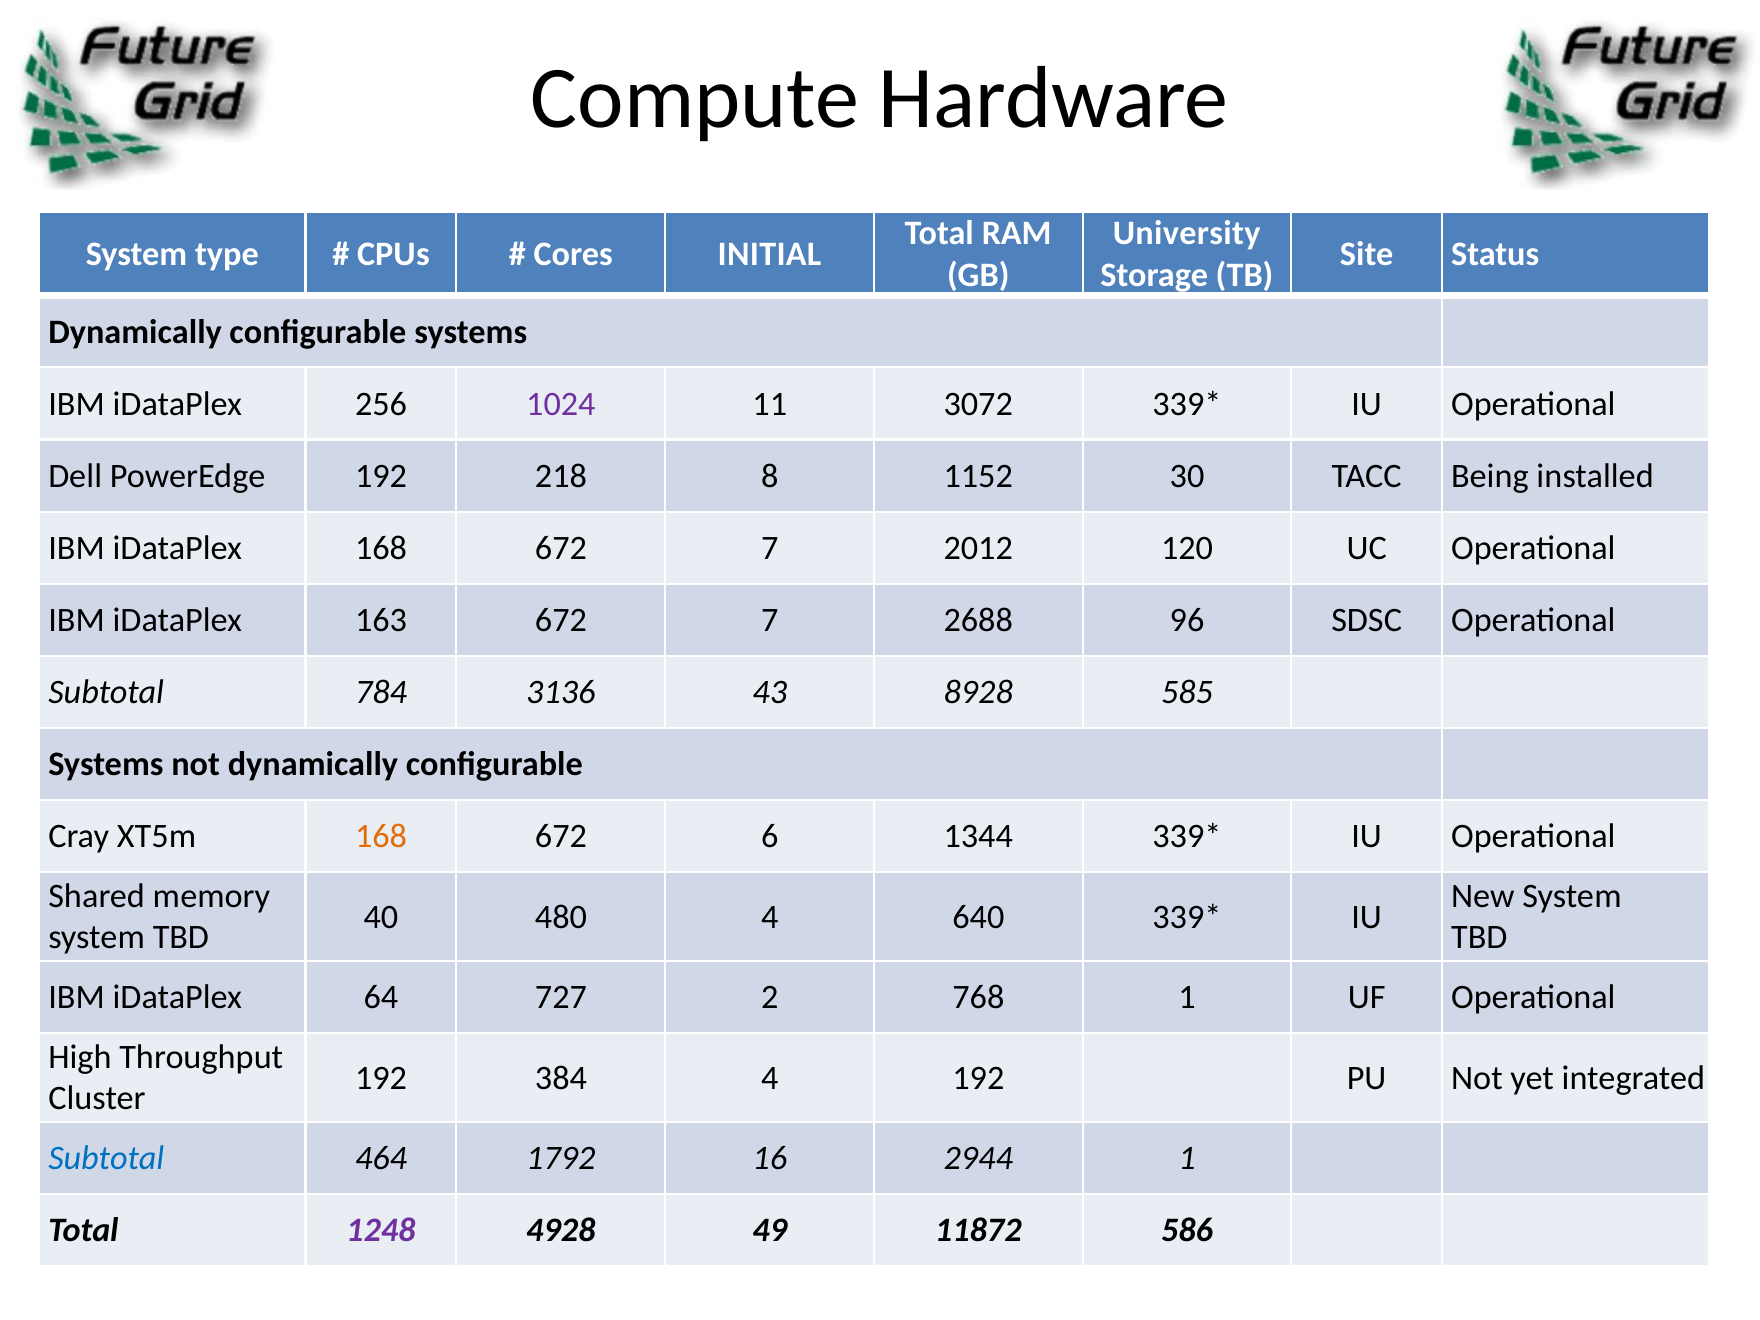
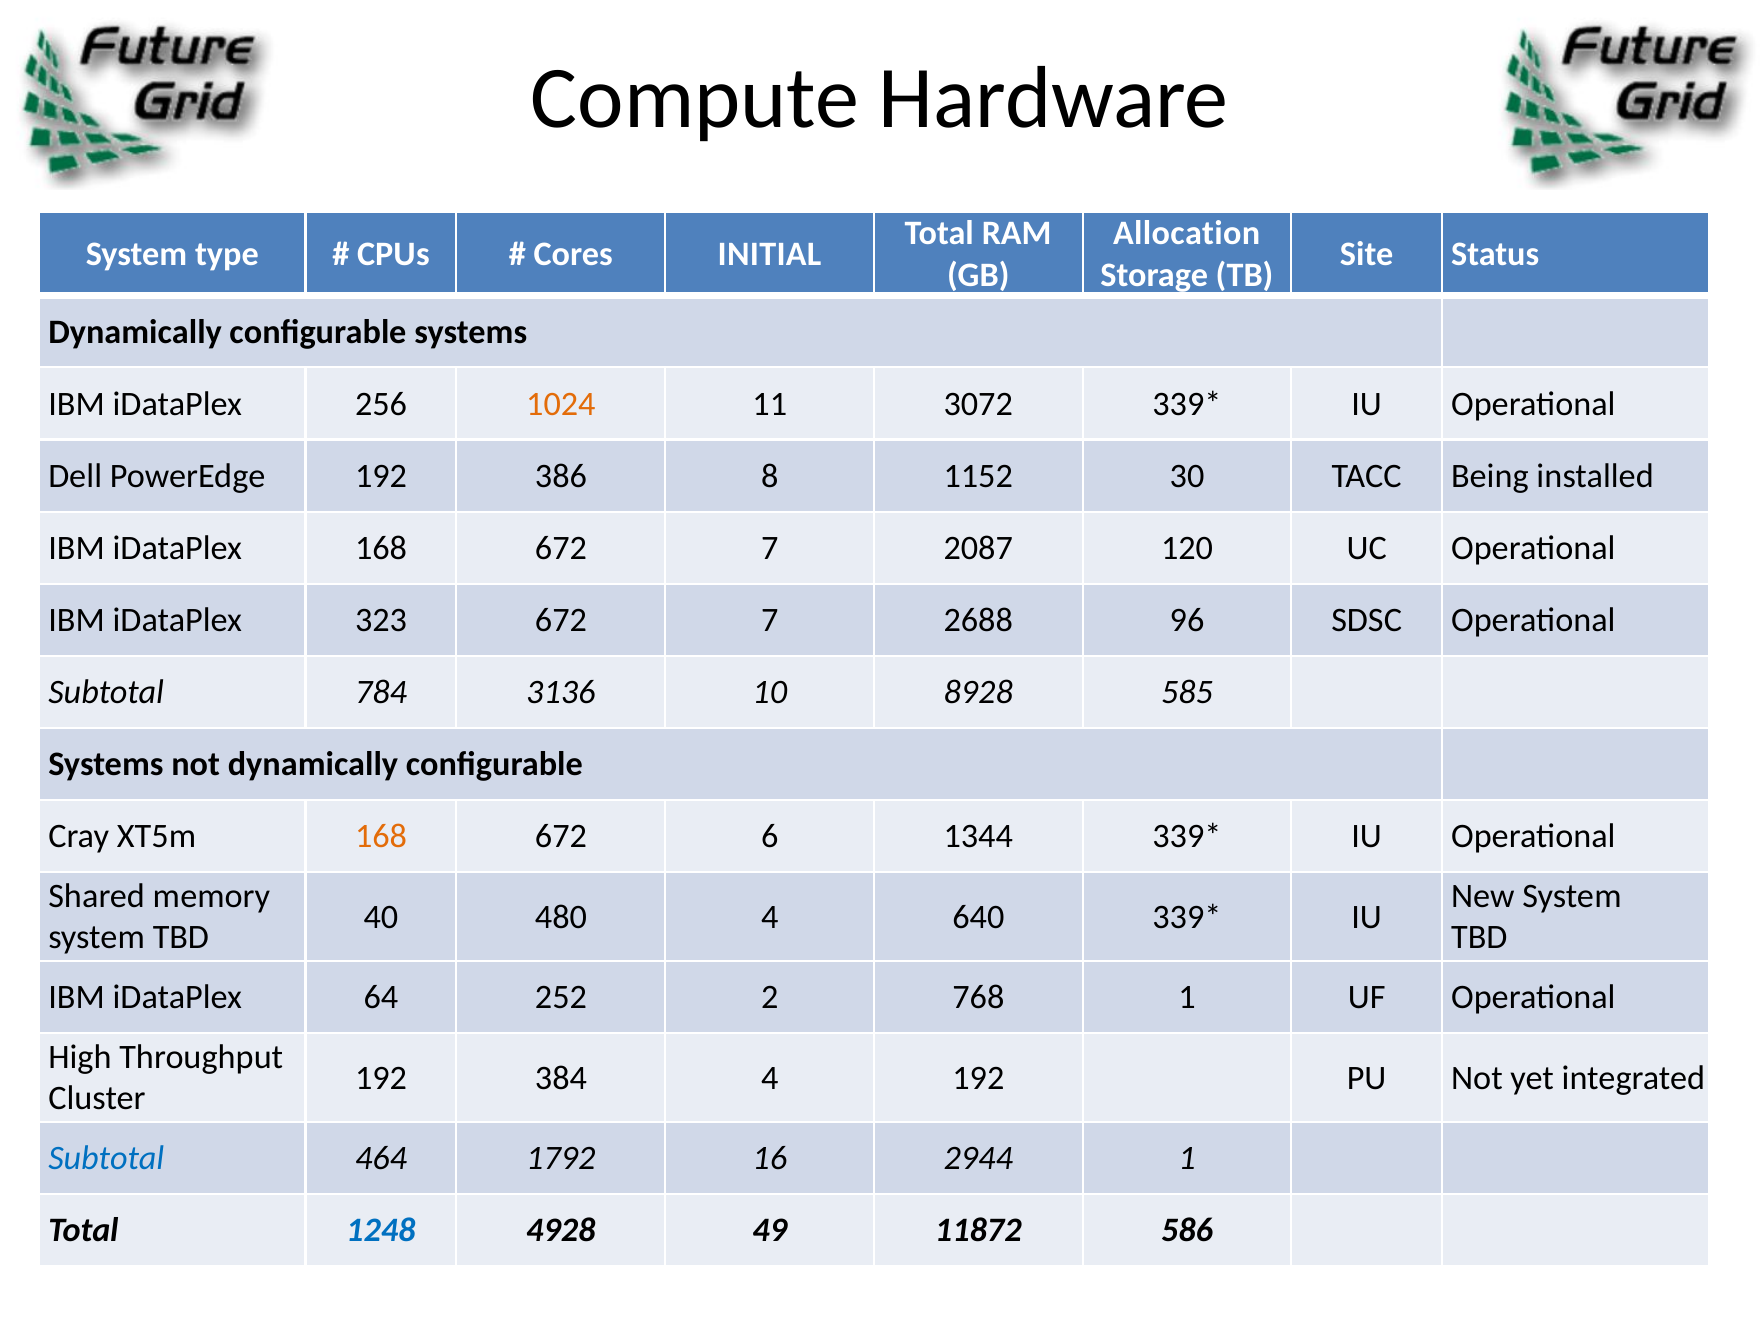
University: University -> Allocation
1024 colour: purple -> orange
218: 218 -> 386
2012: 2012 -> 2087
163: 163 -> 323
43: 43 -> 10
727: 727 -> 252
1248 colour: purple -> blue
